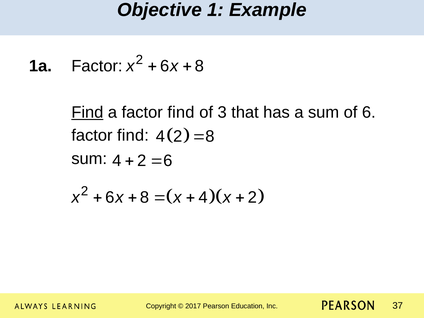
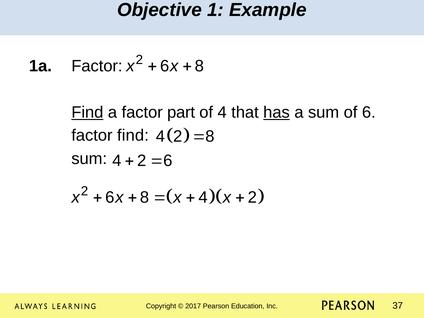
a factor find: find -> part
of 3: 3 -> 4
has underline: none -> present
